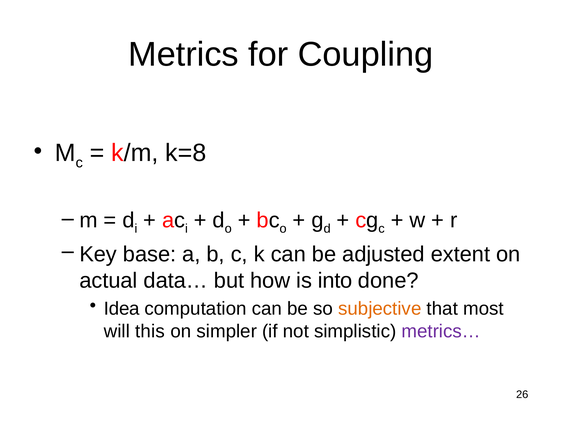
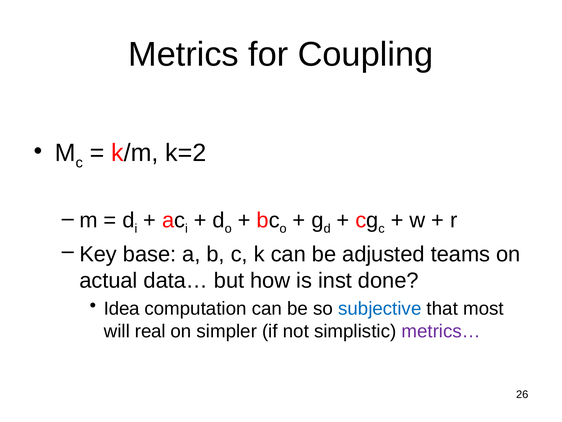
k=8: k=8 -> k=2
extent: extent -> teams
into: into -> inst
subjective colour: orange -> blue
this: this -> real
